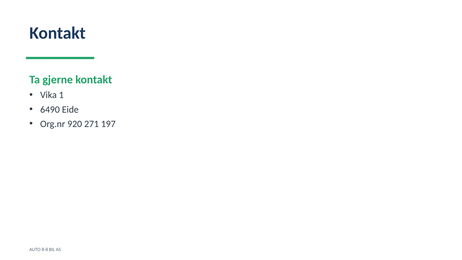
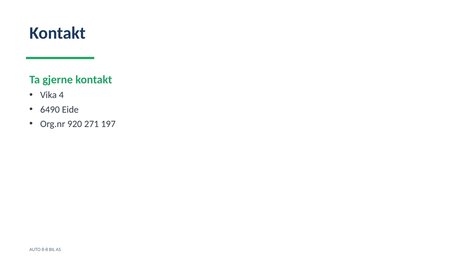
1: 1 -> 4
